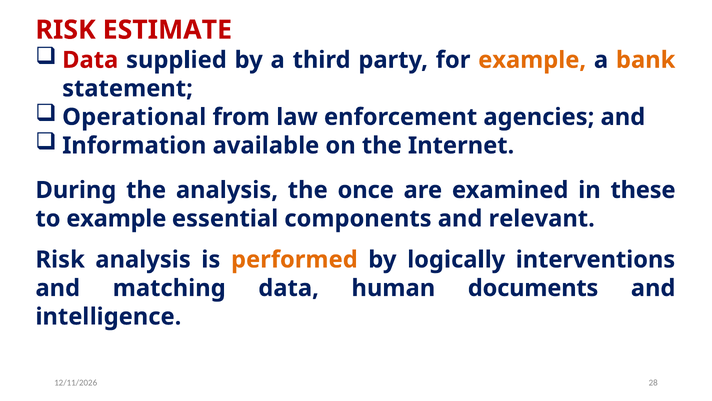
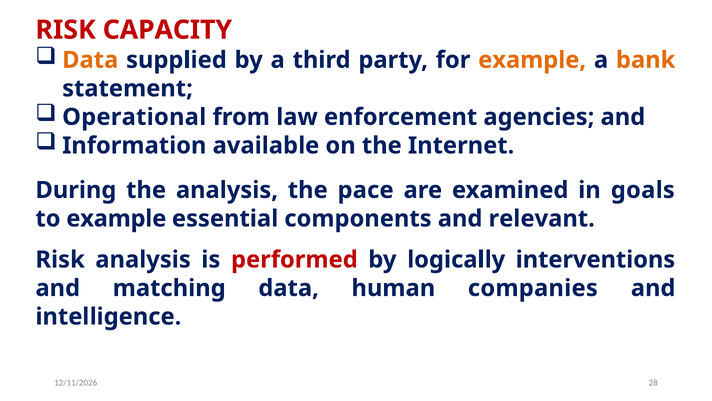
ESTIMATE: ESTIMATE -> CAPACITY
Data at (90, 60) colour: red -> orange
once: once -> pace
these: these -> goals
performed colour: orange -> red
documents: documents -> companies
